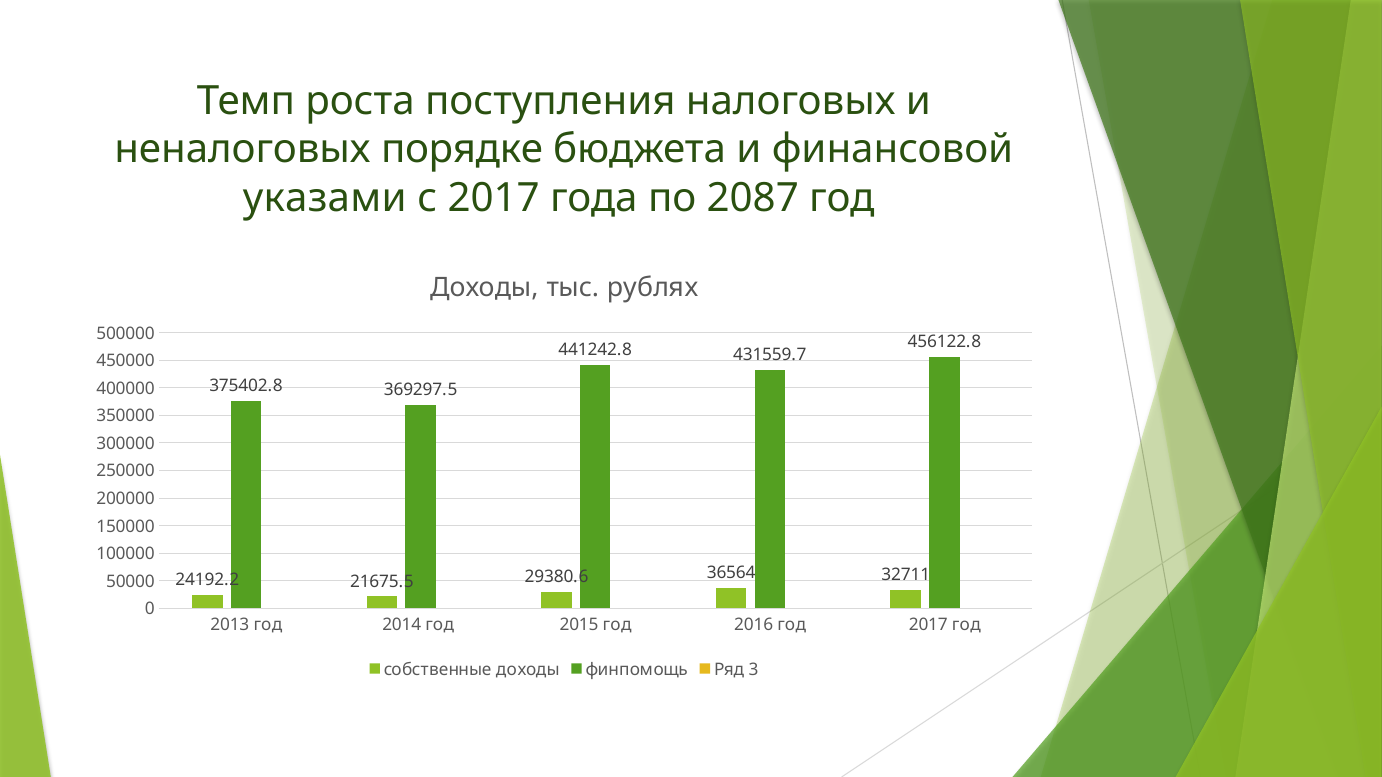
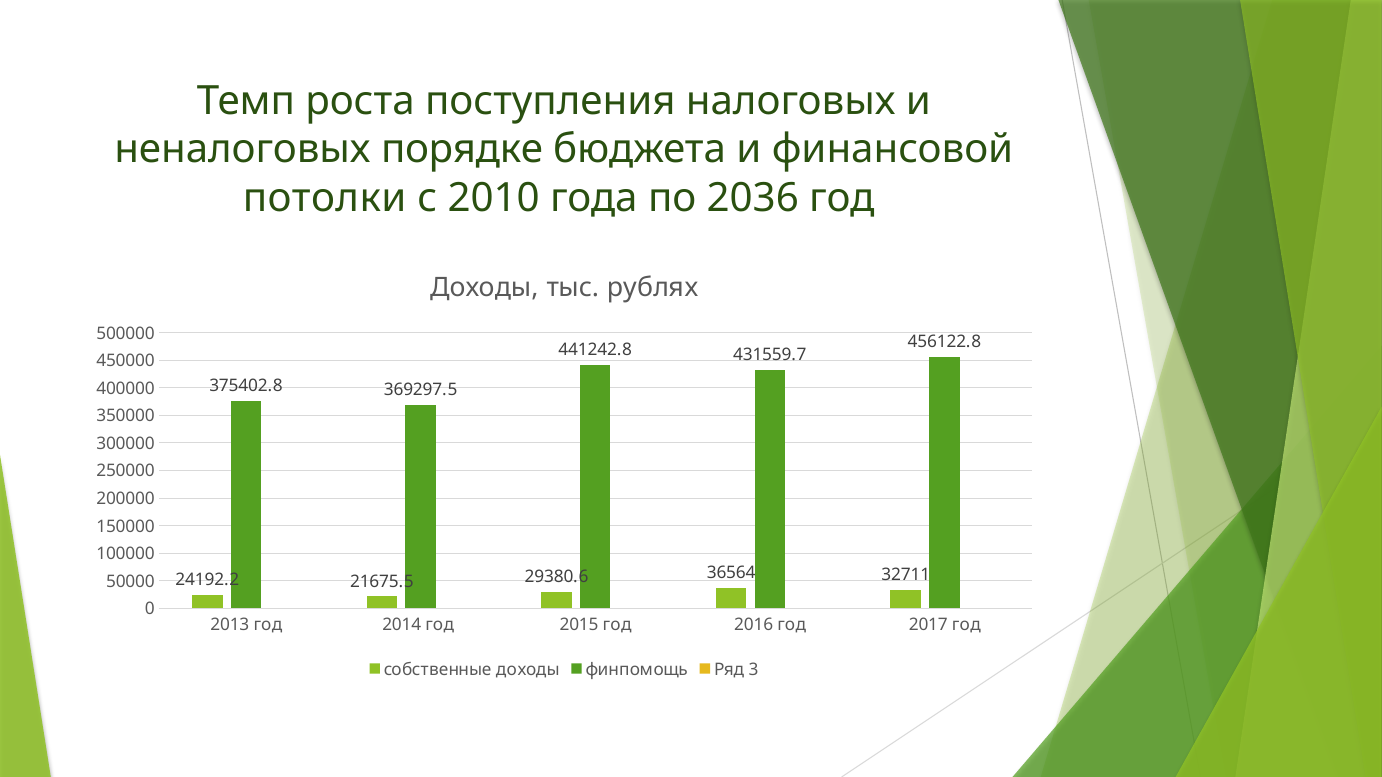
указами: указами -> потолки
с 2017: 2017 -> 2010
2087: 2087 -> 2036
